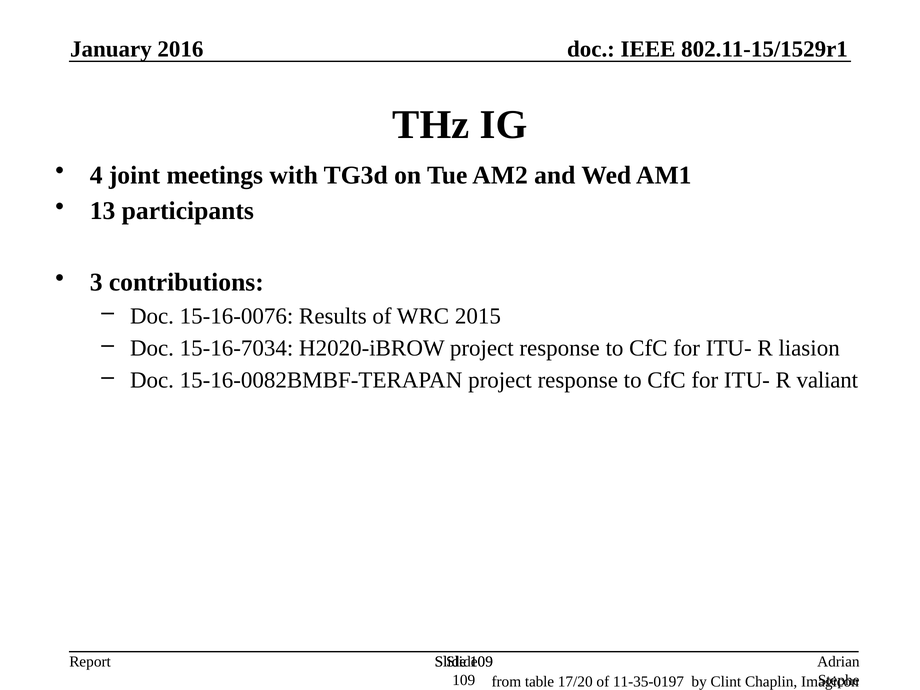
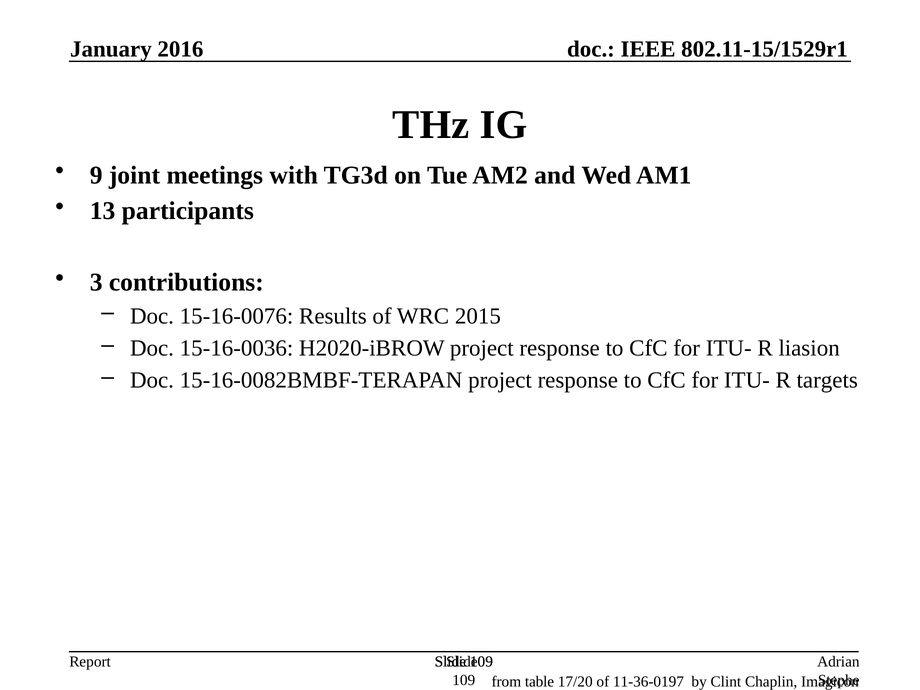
4: 4 -> 9
15-16-7034: 15-16-7034 -> 15-16-0036
valiant: valiant -> targets
11-35-0197: 11-35-0197 -> 11-36-0197
